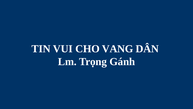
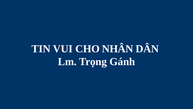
VANG: VANG -> NHÂN
